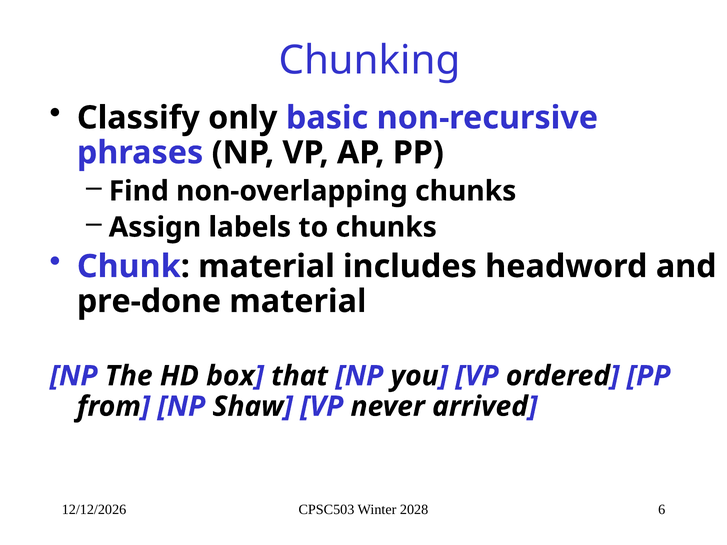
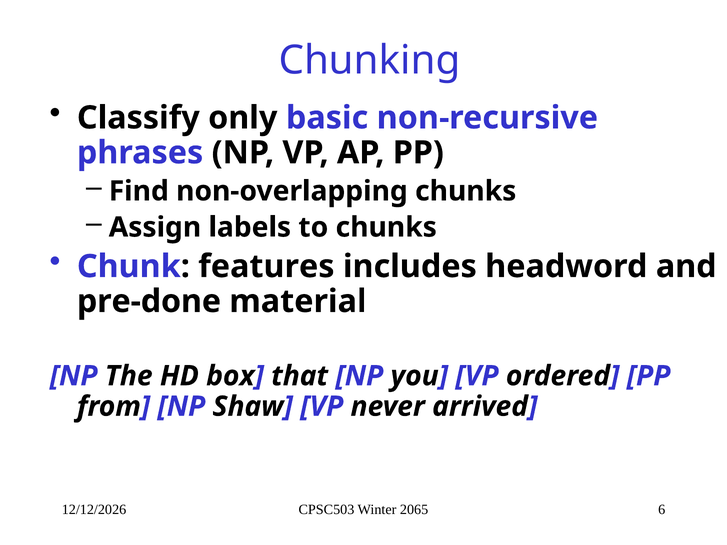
Chunk material: material -> features
2028: 2028 -> 2065
